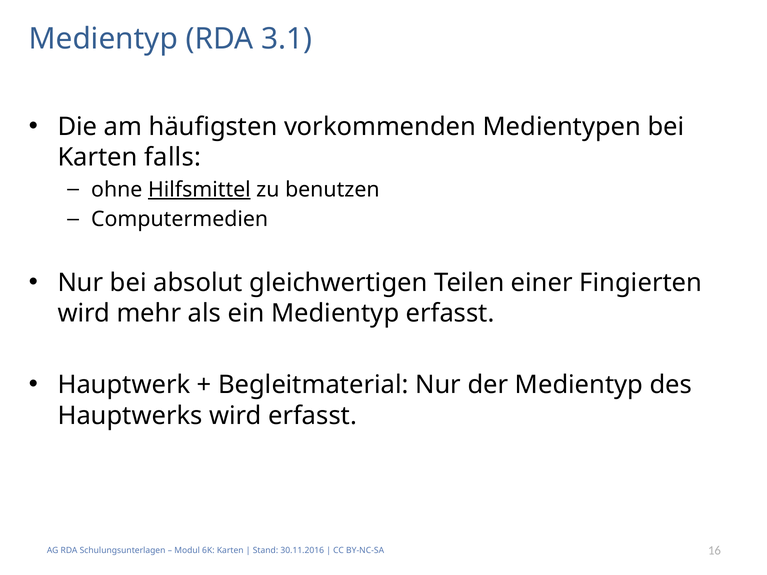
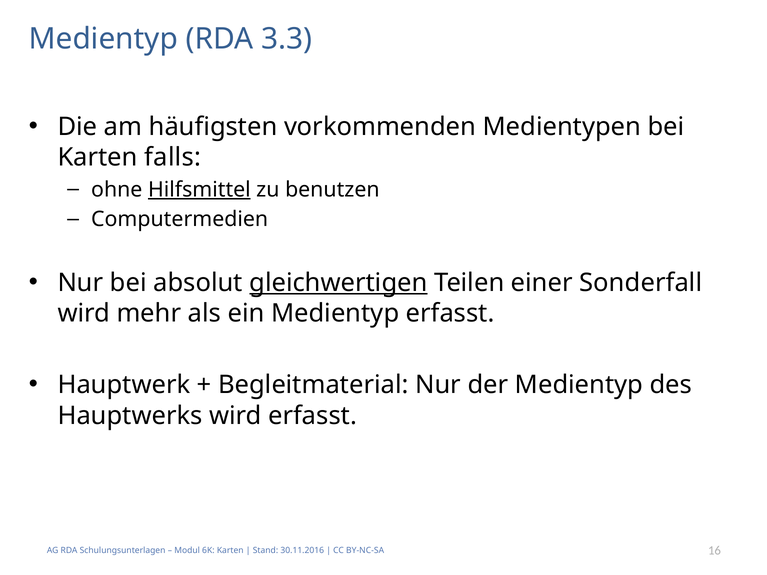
3.1: 3.1 -> 3.3
gleichwertigen underline: none -> present
Fingierten: Fingierten -> Sonderfall
